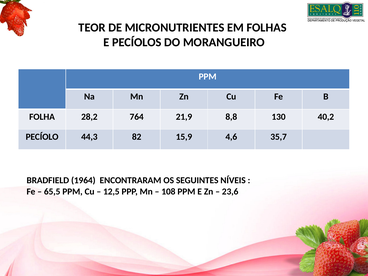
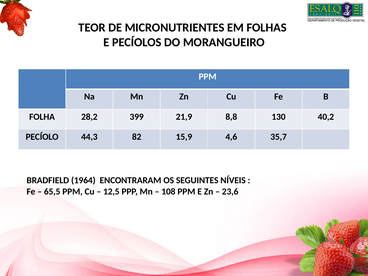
764: 764 -> 399
